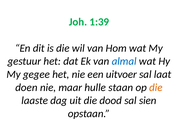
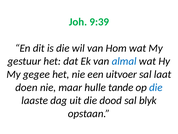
1:39: 1:39 -> 9:39
staan: staan -> tande
die at (156, 87) colour: orange -> blue
sien: sien -> blyk
